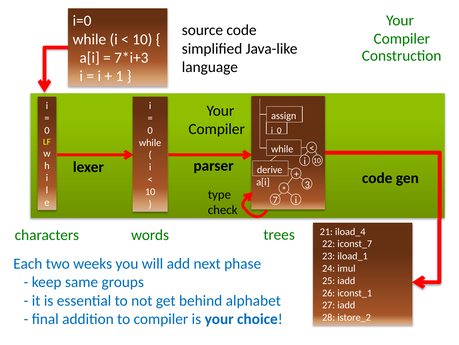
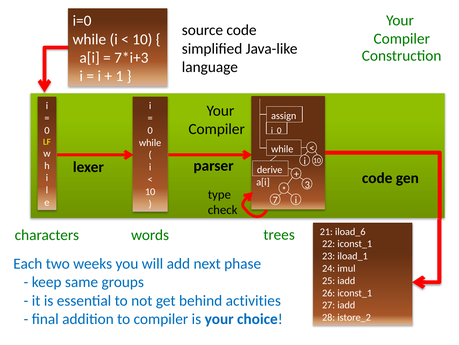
iload_4: iload_4 -> iload_6
22 iconst_7: iconst_7 -> iconst_1
alphabet: alphabet -> activities
